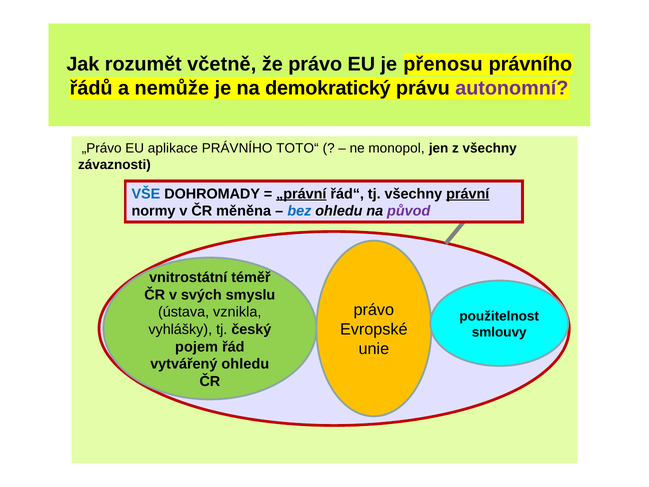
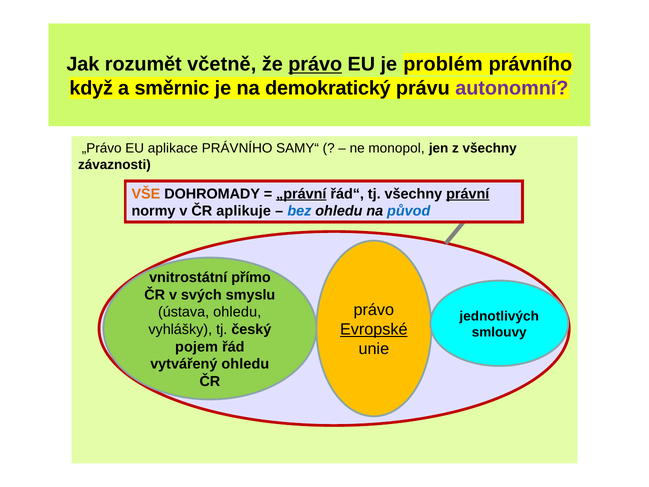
právo at (315, 64) underline: none -> present
přenosu: přenosu -> problém
řádů: řádů -> když
nemůže: nemůže -> směrnic
TOTO“: TOTO“ -> SAMY“
VŠE colour: blue -> orange
měněna: měněna -> aplikuje
původ colour: purple -> blue
téměř: téměř -> přímo
ústava vznikla: vznikla -> ohledu
použitelnost: použitelnost -> jednotlivých
Evropské underline: none -> present
